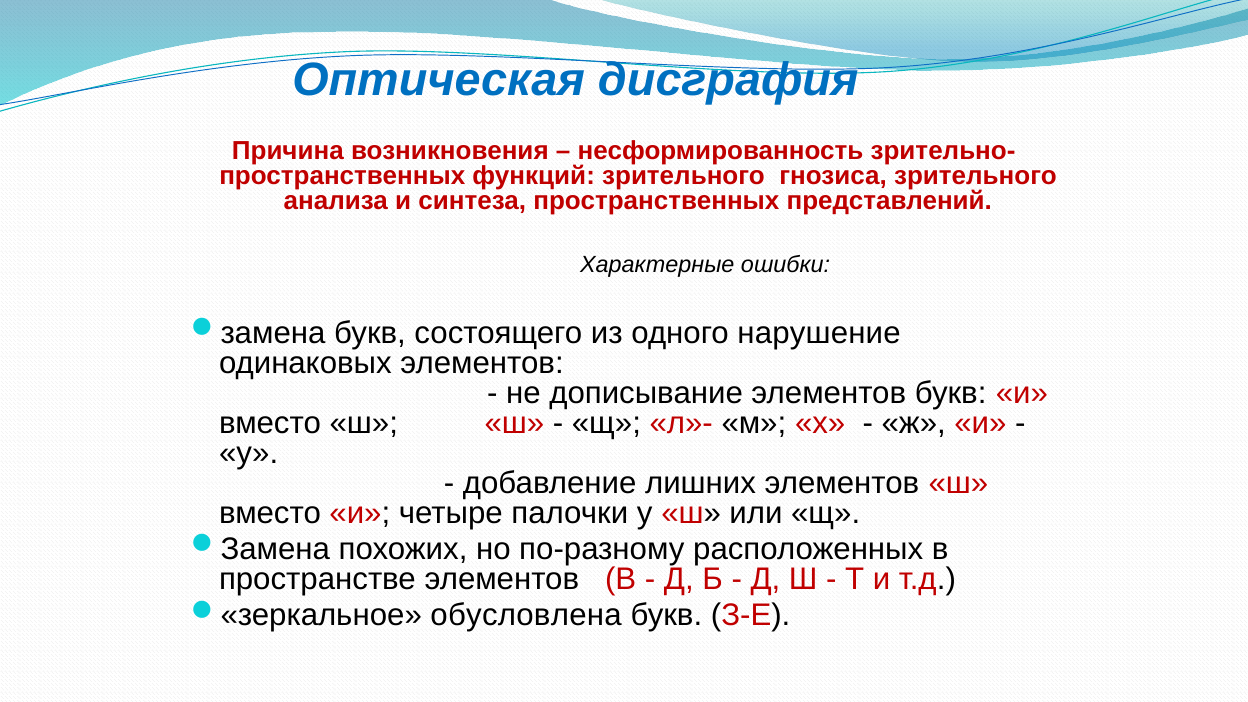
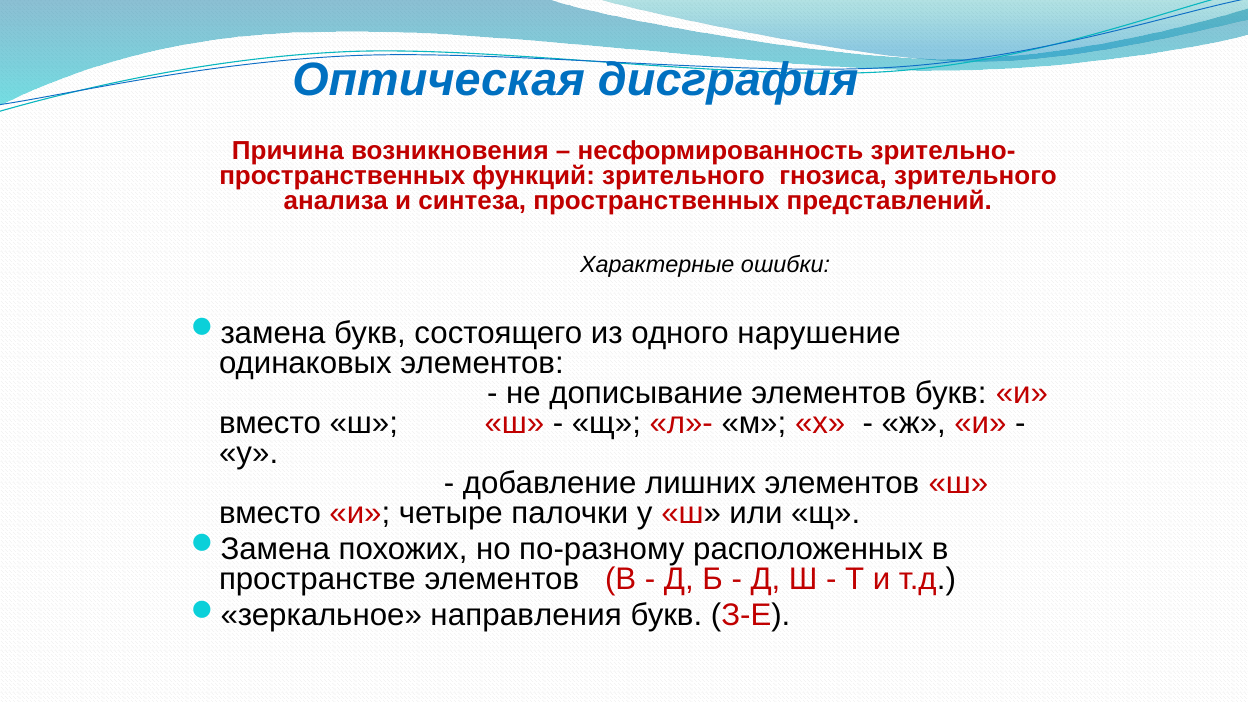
обусловлена: обусловлена -> направления
